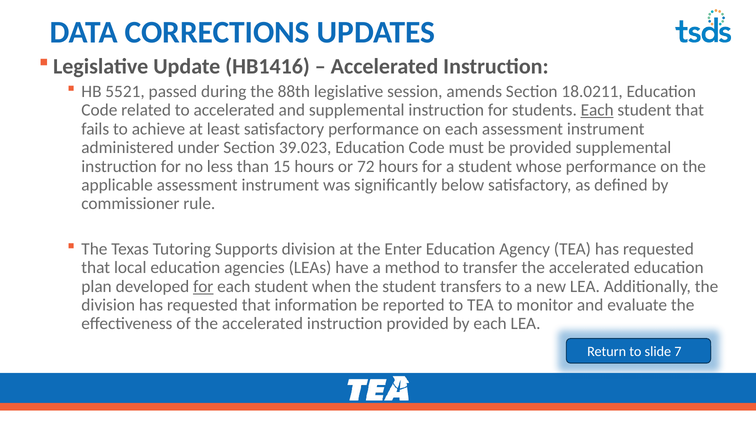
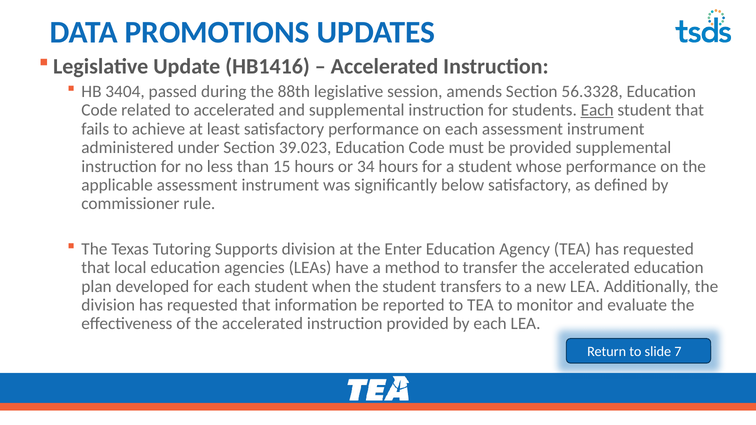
CORRECTIONS: CORRECTIONS -> PROMOTIONS
5521: 5521 -> 3404
18.0211: 18.0211 -> 56.3328
72: 72 -> 34
for at (203, 287) underline: present -> none
